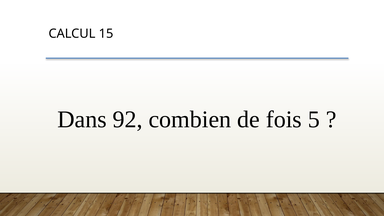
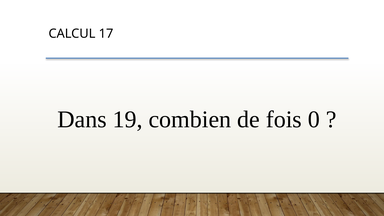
15: 15 -> 17
92: 92 -> 19
5: 5 -> 0
